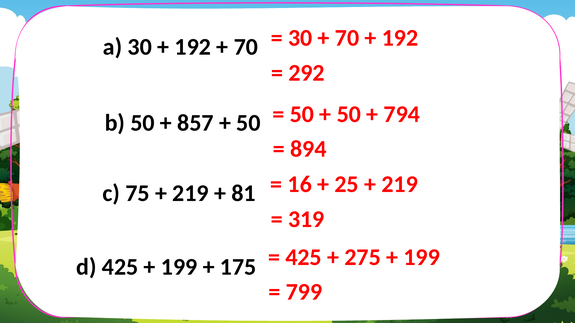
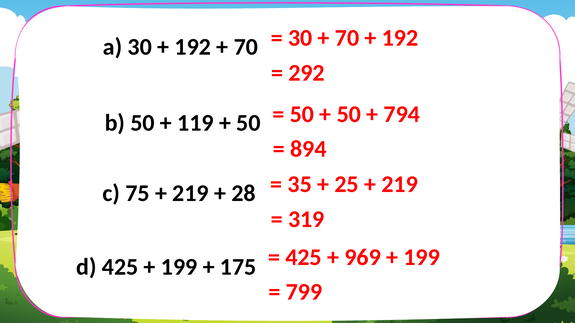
857: 857 -> 119
81: 81 -> 28
16: 16 -> 35
275: 275 -> 969
